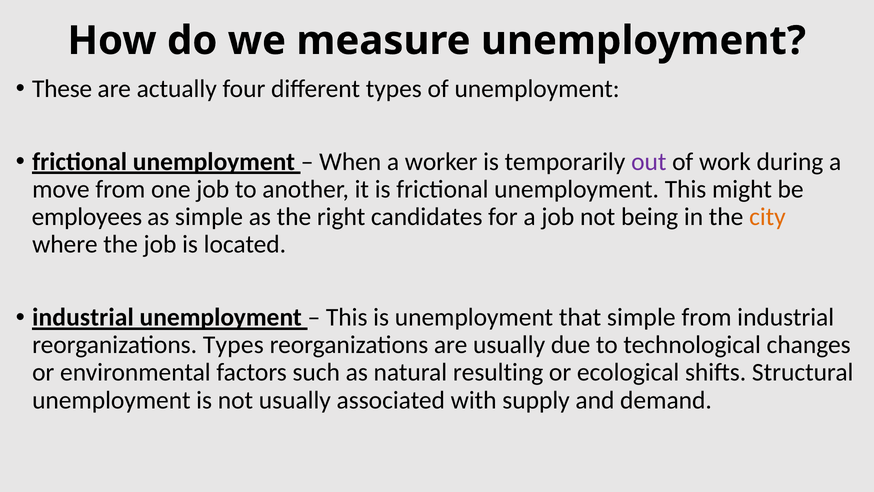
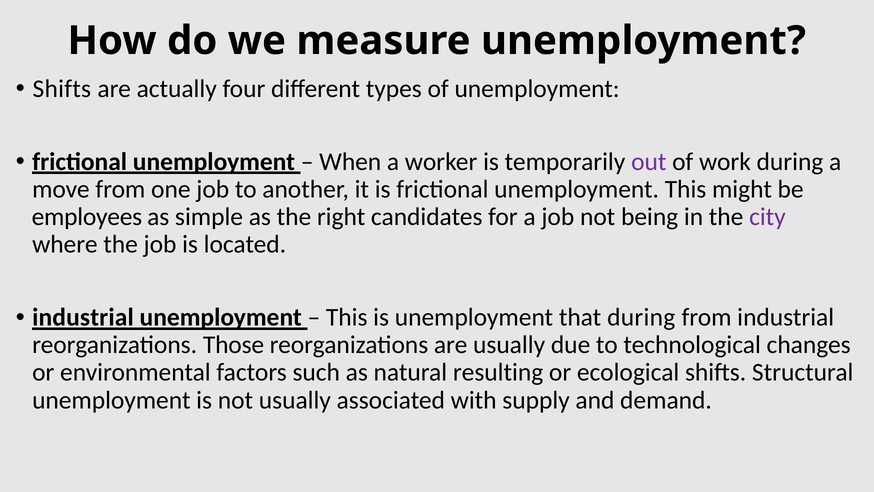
These at (62, 89): These -> Shifts
city colour: orange -> purple
that simple: simple -> during
reorganizations Types: Types -> Those
